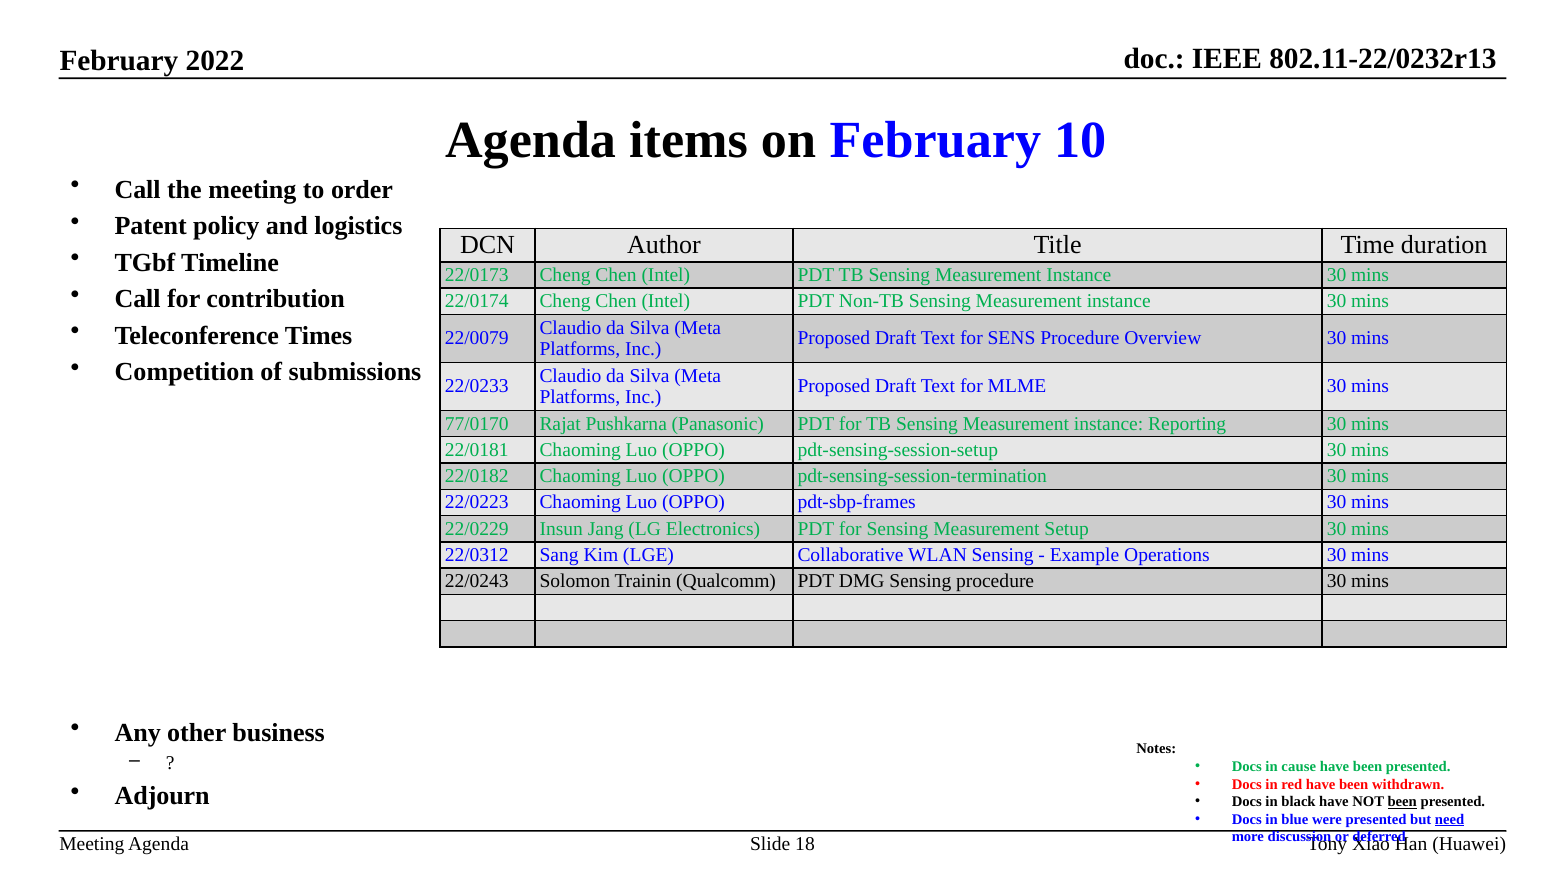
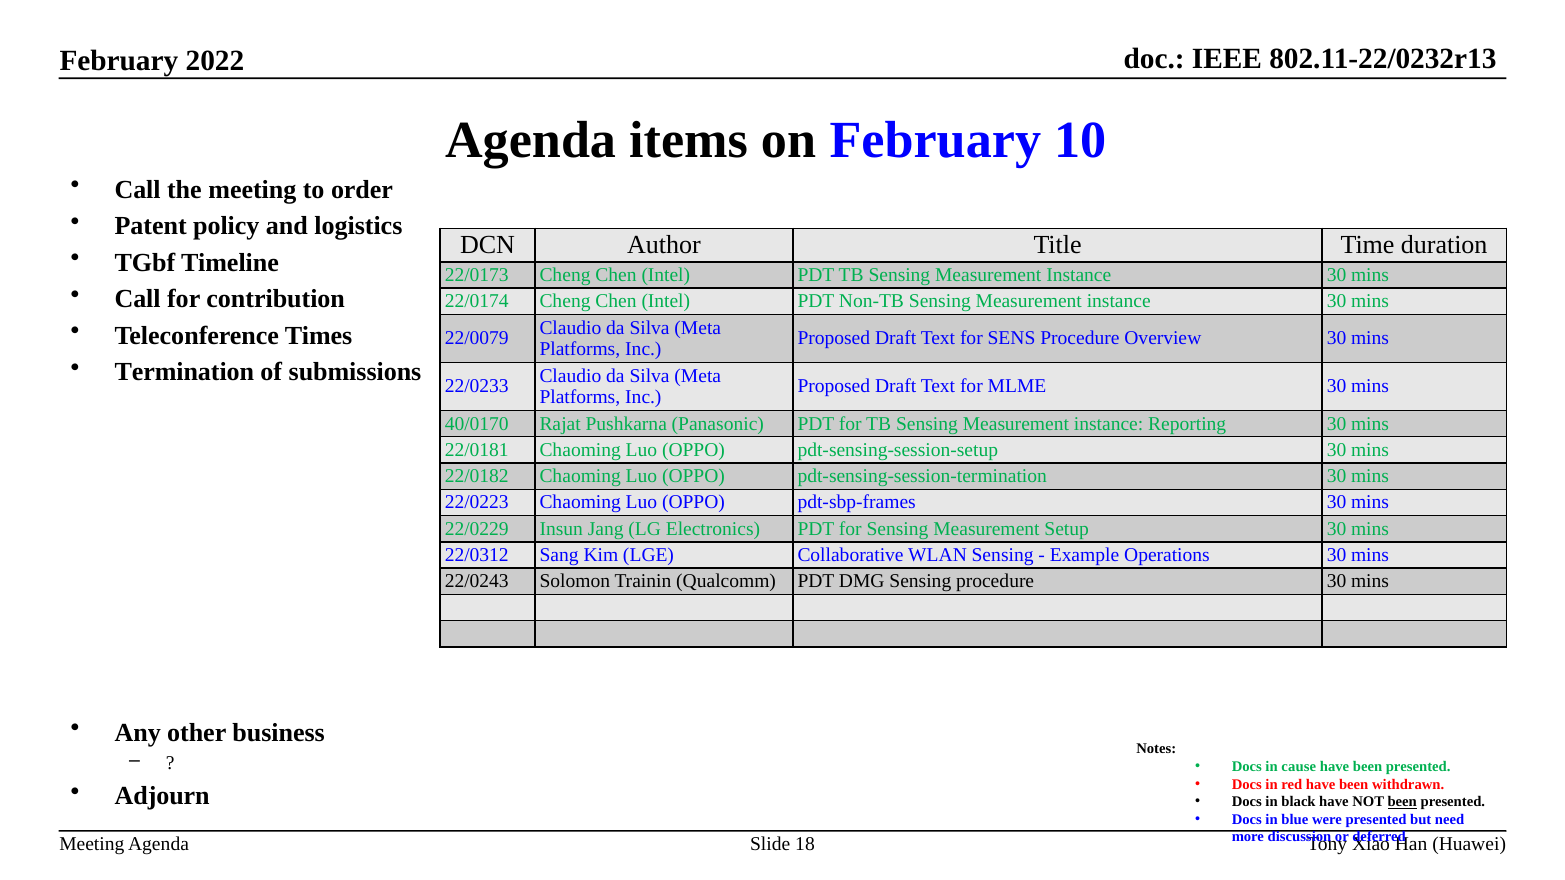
Competition: Competition -> Termination
77/0170: 77/0170 -> 40/0170
need underline: present -> none
